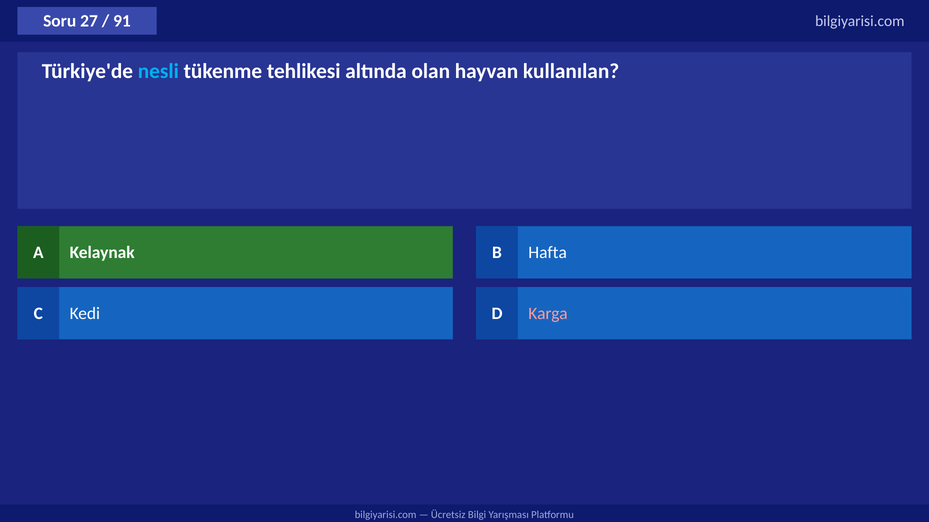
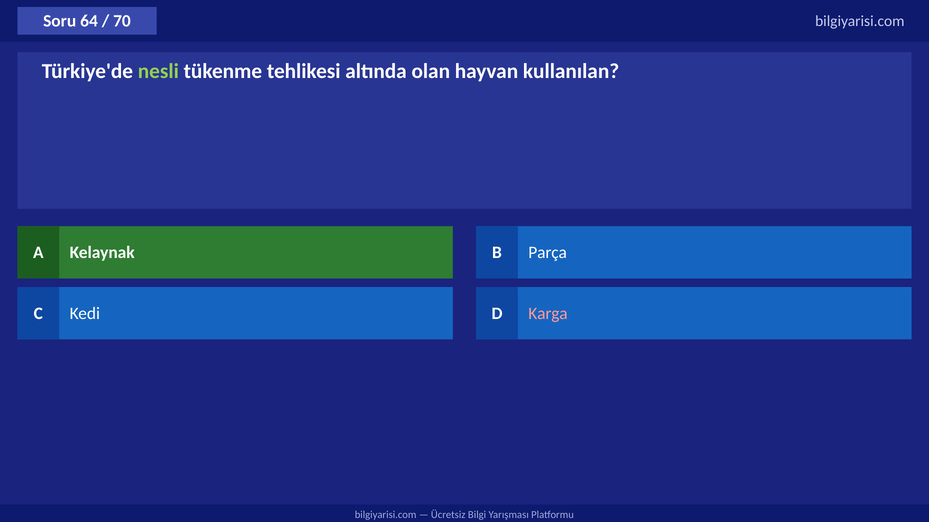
27: 27 -> 64
91: 91 -> 70
nesli colour: light blue -> light green
Hafta: Hafta -> Parça
